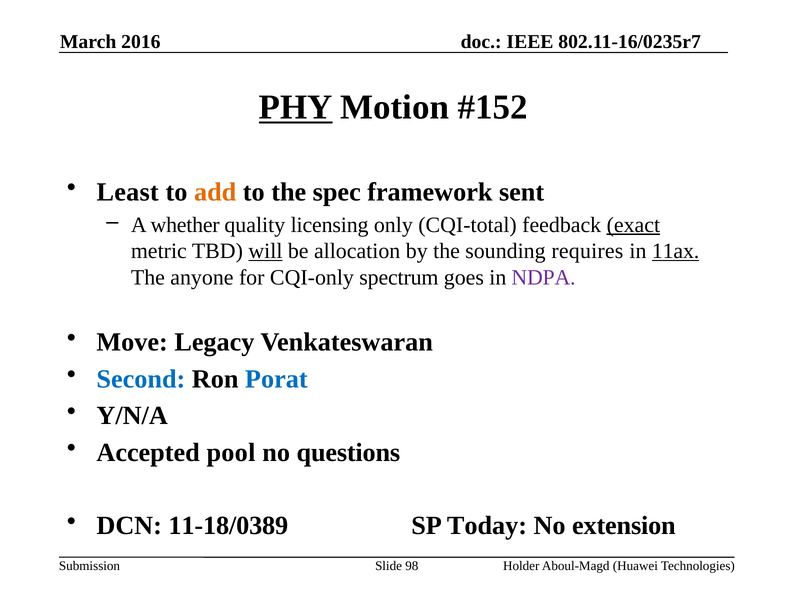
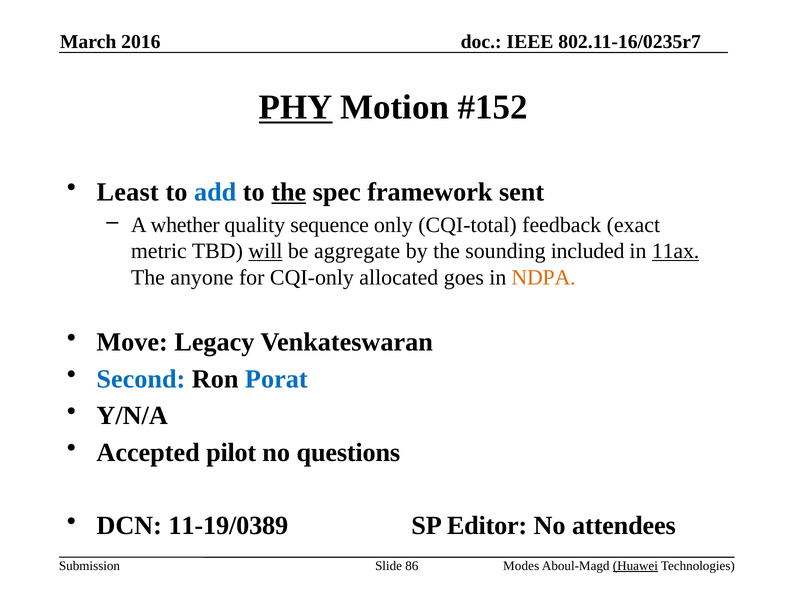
add colour: orange -> blue
the at (289, 192) underline: none -> present
licensing: licensing -> sequence
exact underline: present -> none
allocation: allocation -> aggregate
requires: requires -> included
spectrum: spectrum -> allocated
NDPA colour: purple -> orange
pool: pool -> pilot
11-18/0389: 11-18/0389 -> 11-19/0389
Today: Today -> Editor
extension: extension -> attendees
98: 98 -> 86
Holder: Holder -> Modes
Huawei underline: none -> present
